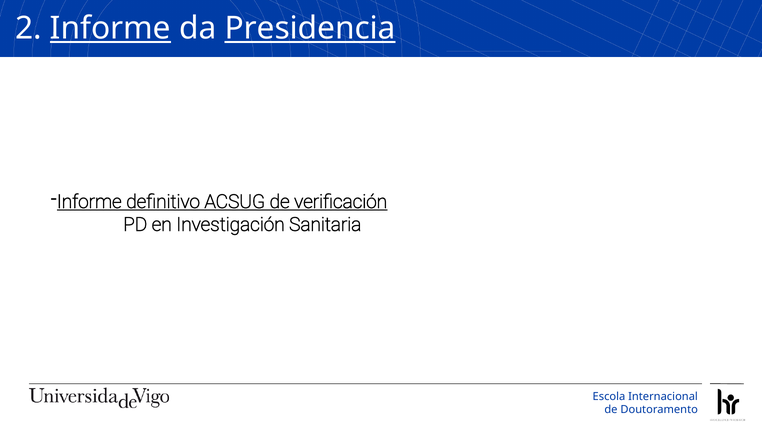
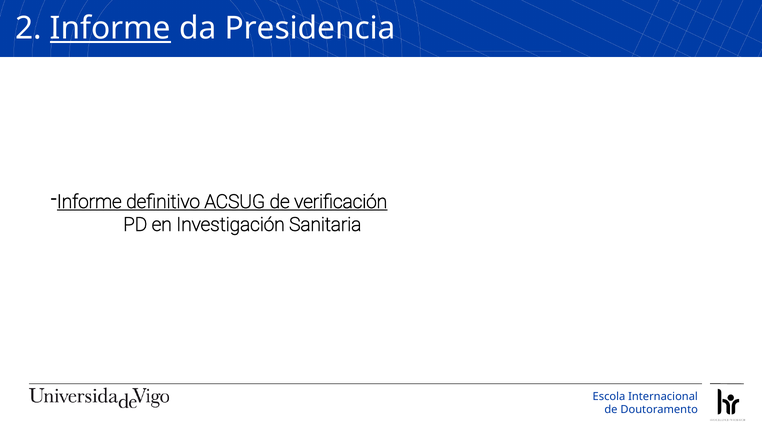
Presidencia underline: present -> none
